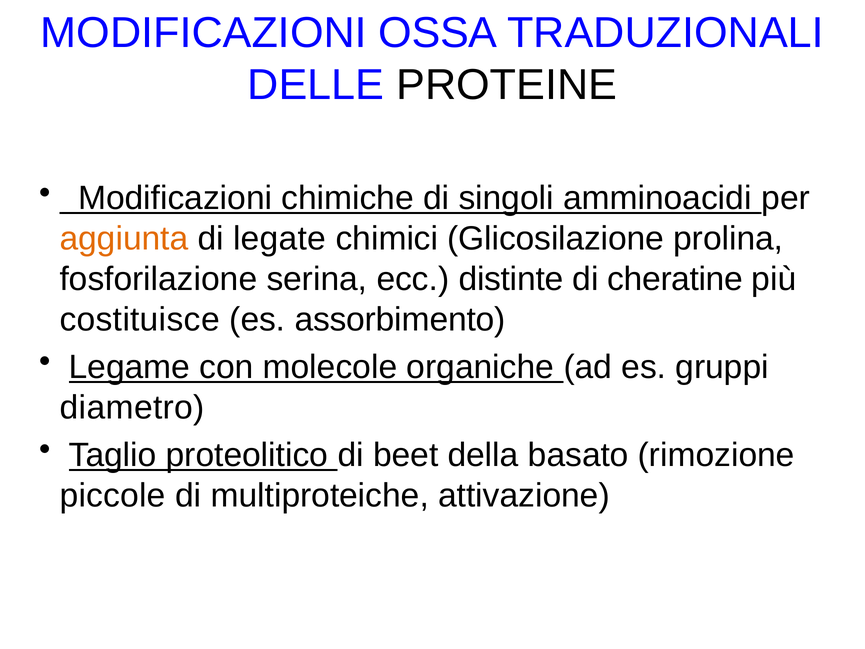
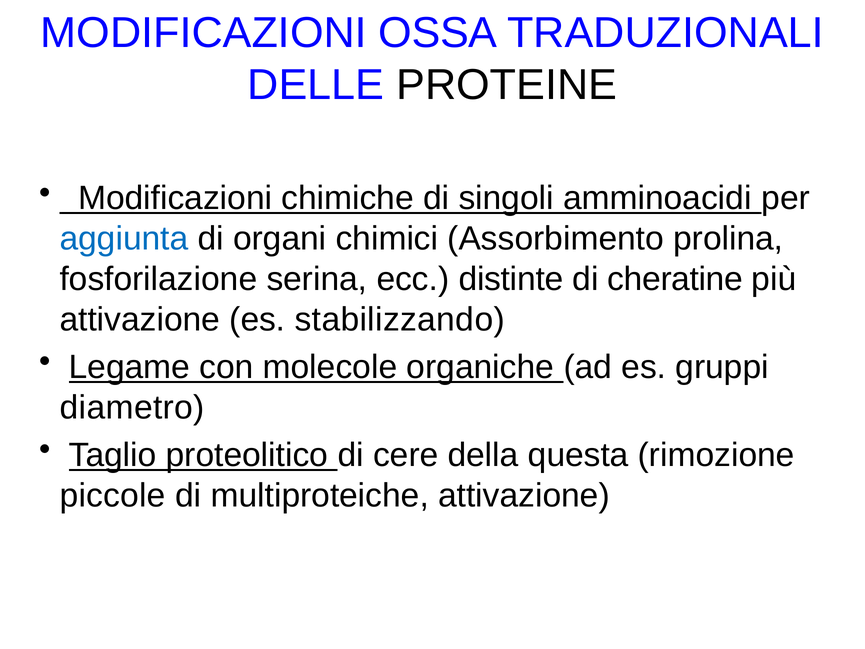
aggiunta colour: orange -> blue
legate: legate -> organi
Glicosilazione: Glicosilazione -> Assorbimento
costituisce at (140, 319): costituisce -> attivazione
assorbimento: assorbimento -> stabilizzando
beet: beet -> cere
basato: basato -> questa
